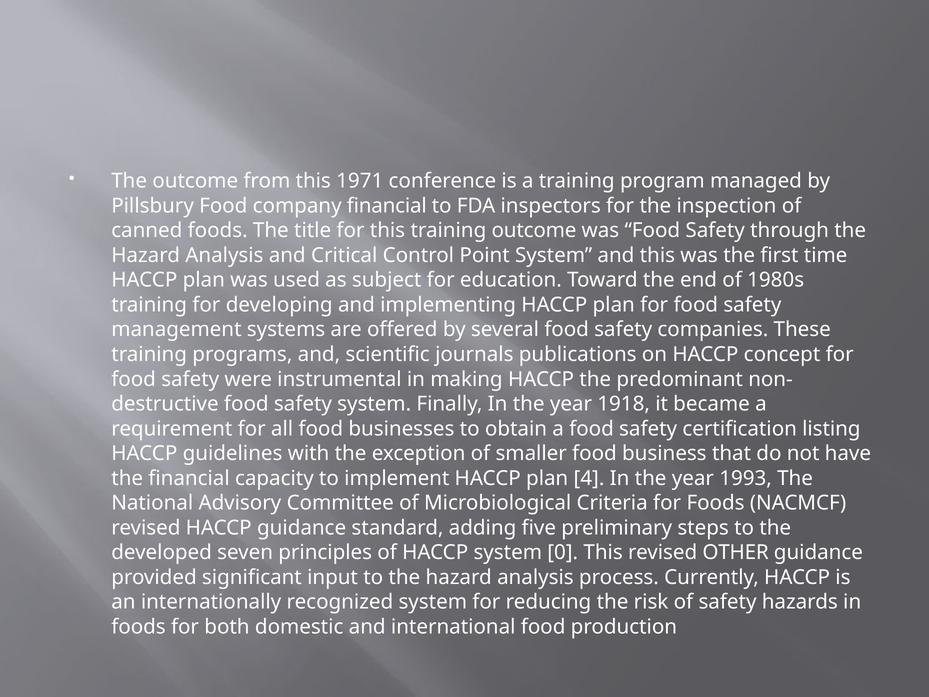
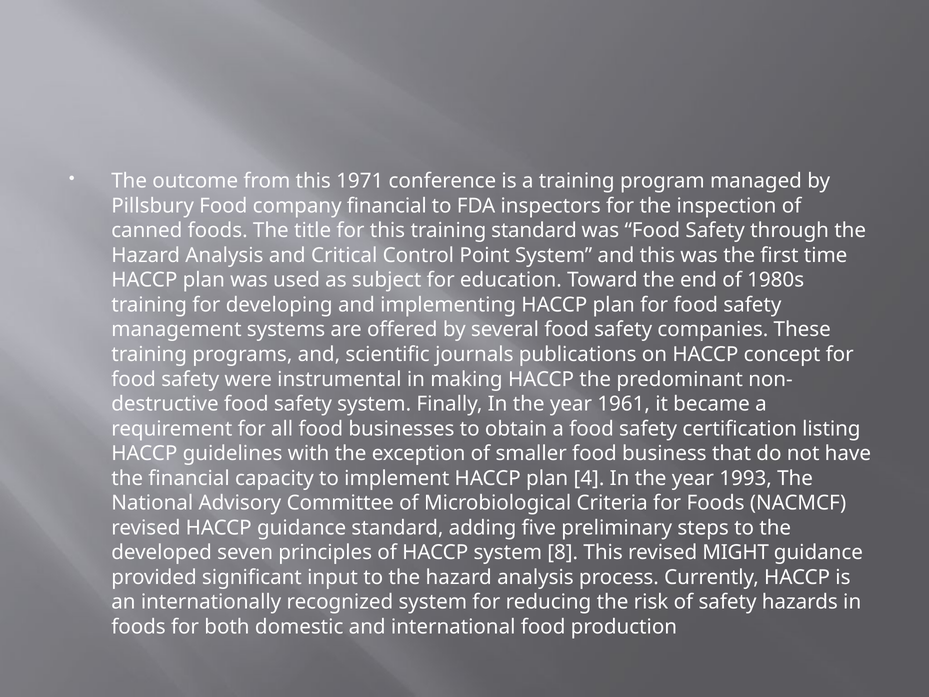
training outcome: outcome -> standard
1918: 1918 -> 1961
0: 0 -> 8
OTHER: OTHER -> MIGHT
